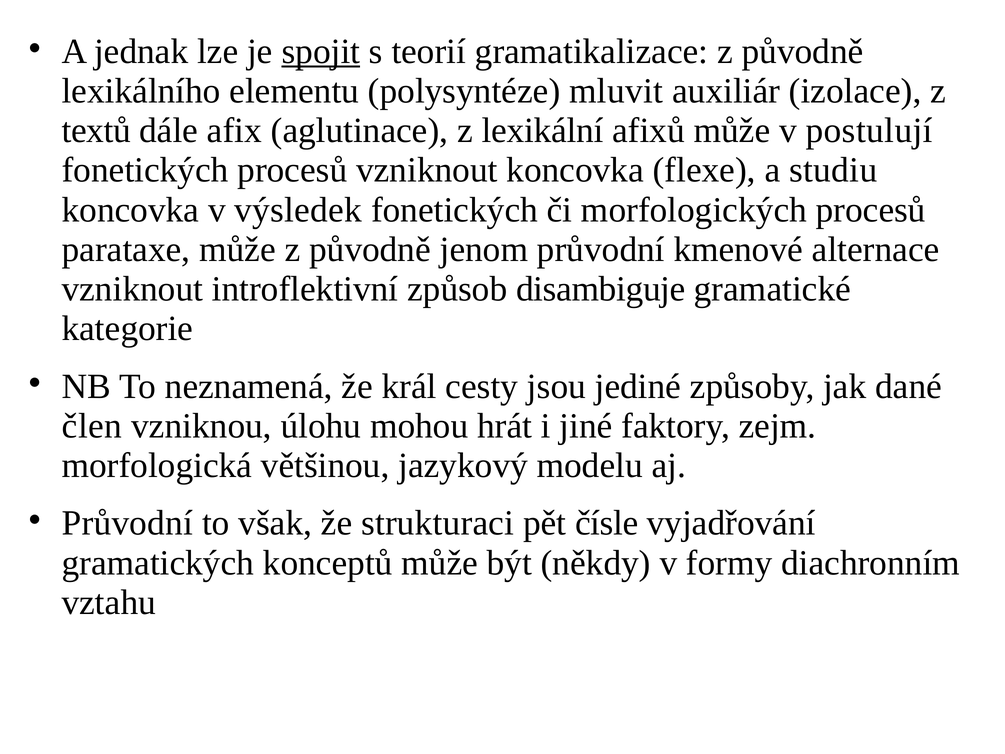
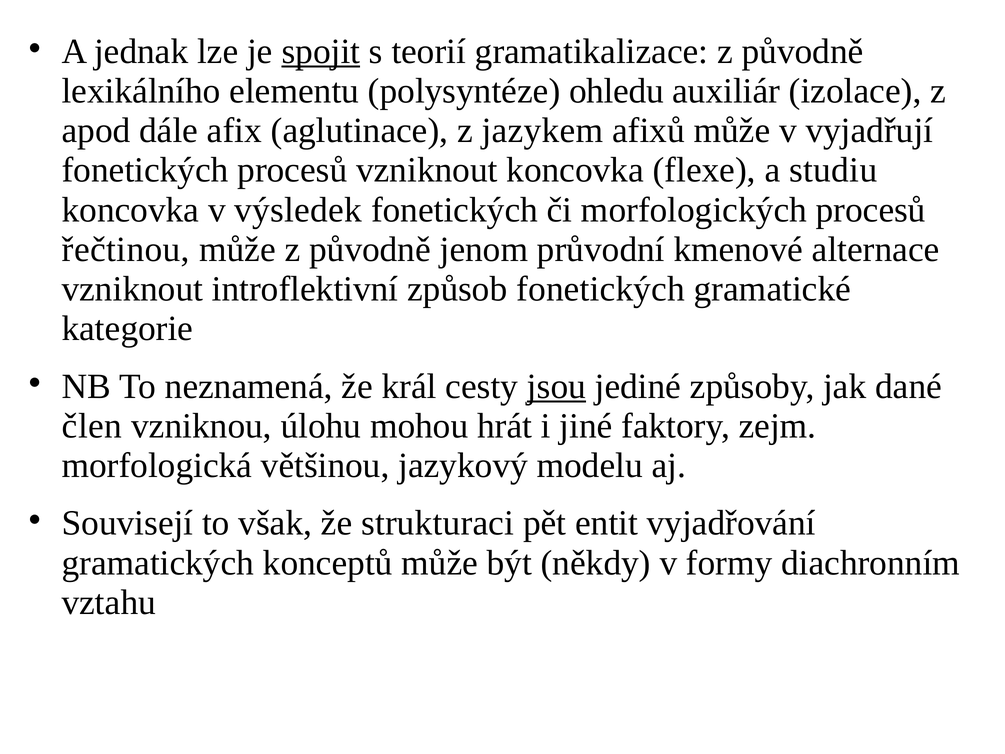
mluvit: mluvit -> ohledu
textů: textů -> apod
lexikální: lexikální -> jazykem
postulují: postulují -> vyjadřují
parataxe: parataxe -> řečtinou
způsob disambiguje: disambiguje -> fonetických
jsou underline: none -> present
Průvodní at (127, 523): Průvodní -> Souvisejí
čísle: čísle -> entit
